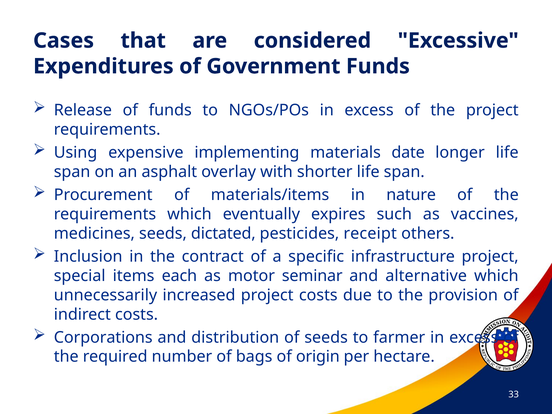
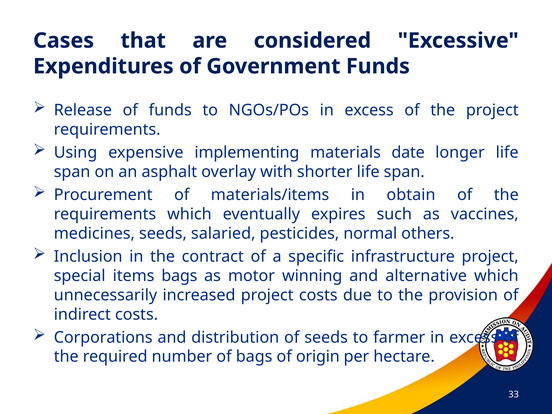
nature: nature -> obtain
dictated: dictated -> salaried
receipt: receipt -> normal
items each: each -> bags
seminar: seminar -> winning
